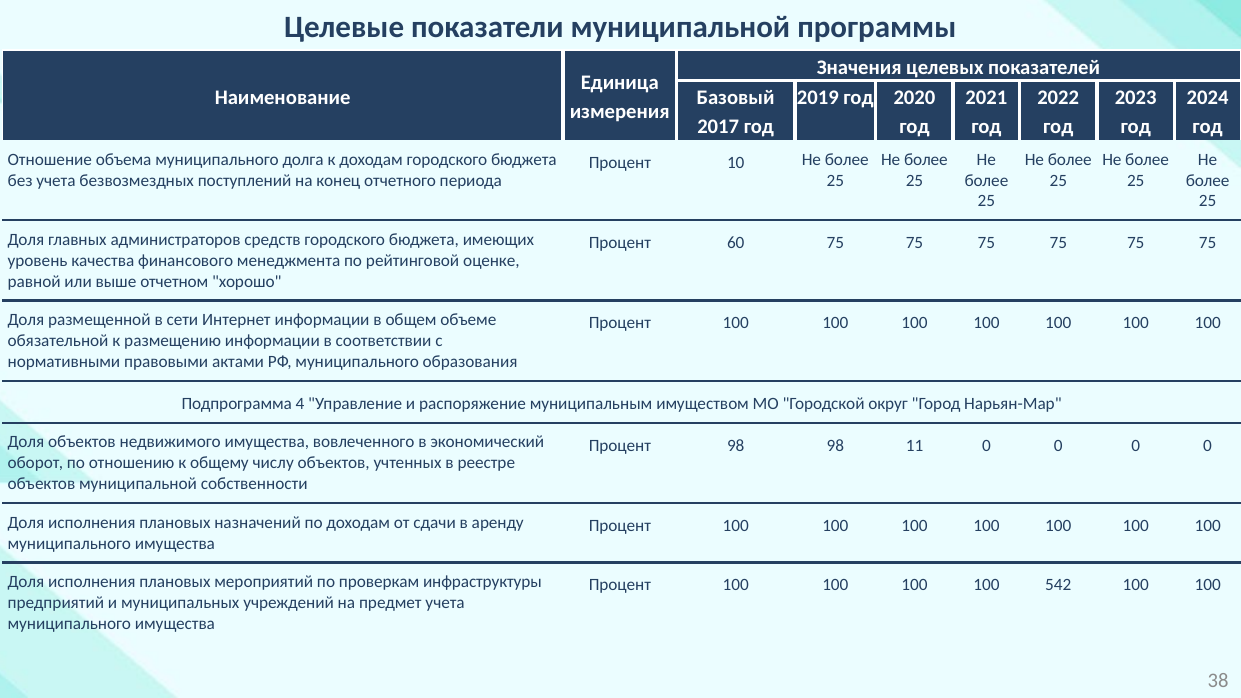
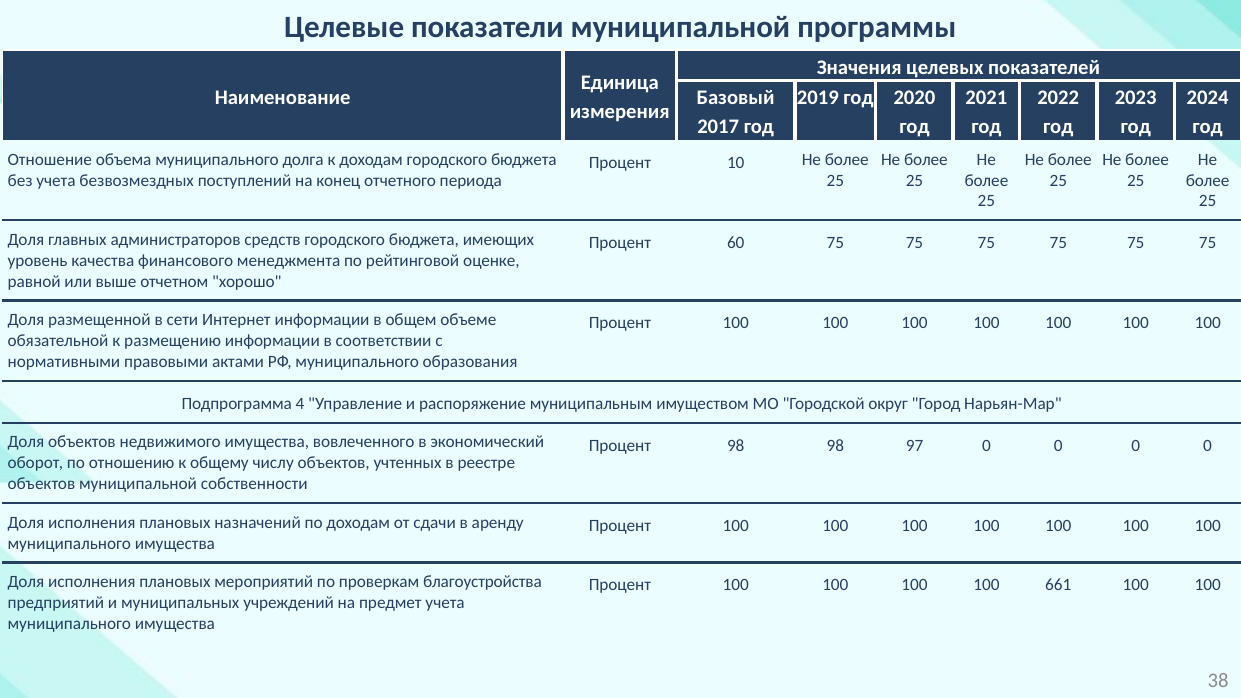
11: 11 -> 97
инфраструктуры: инфраструктуры -> благоустройства
542: 542 -> 661
